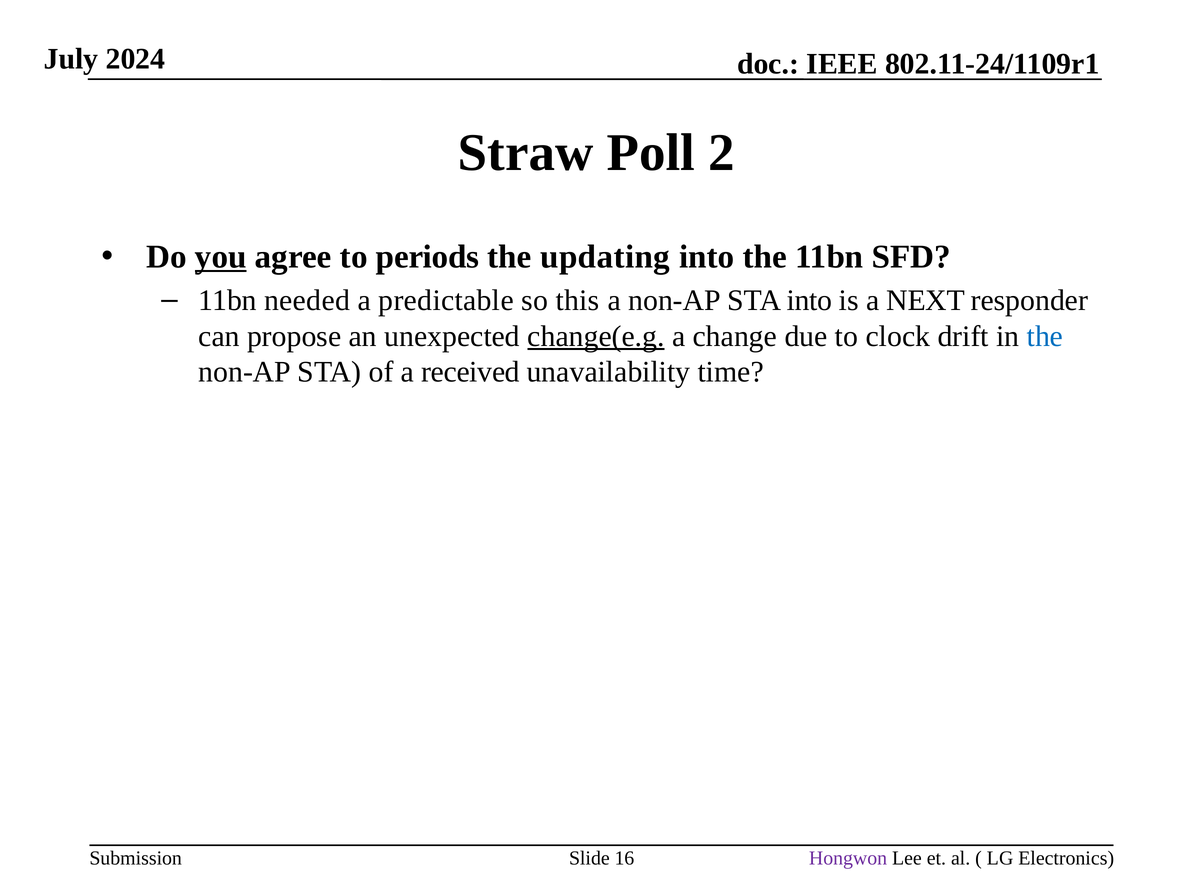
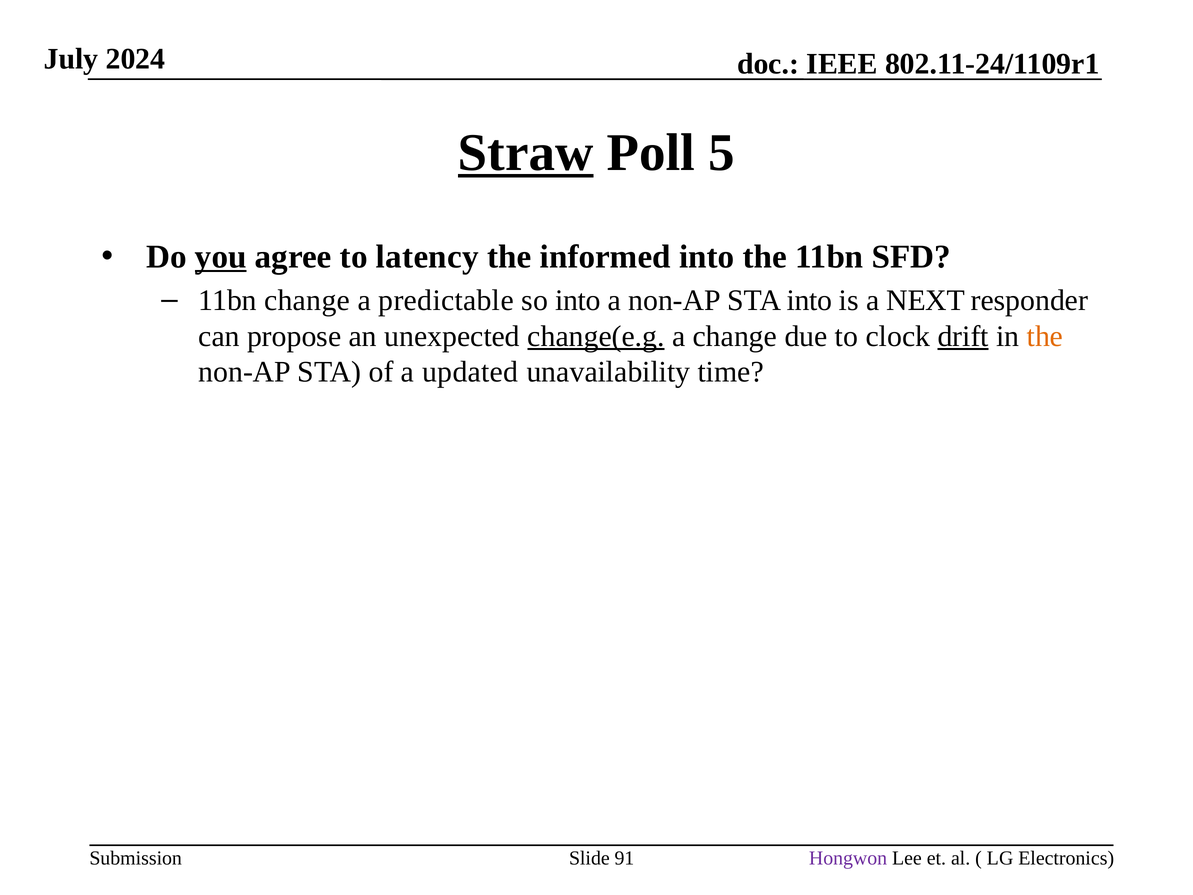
Straw underline: none -> present
2: 2 -> 5
periods: periods -> latency
updating: updating -> informed
11bn needed: needed -> change
so this: this -> into
drift underline: none -> present
the at (1045, 336) colour: blue -> orange
received: received -> updated
16: 16 -> 91
